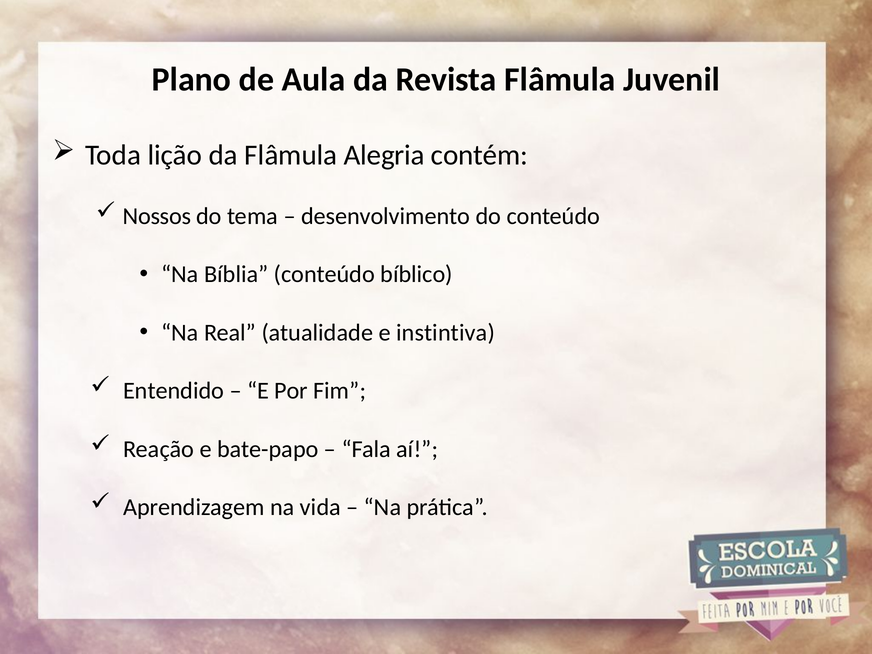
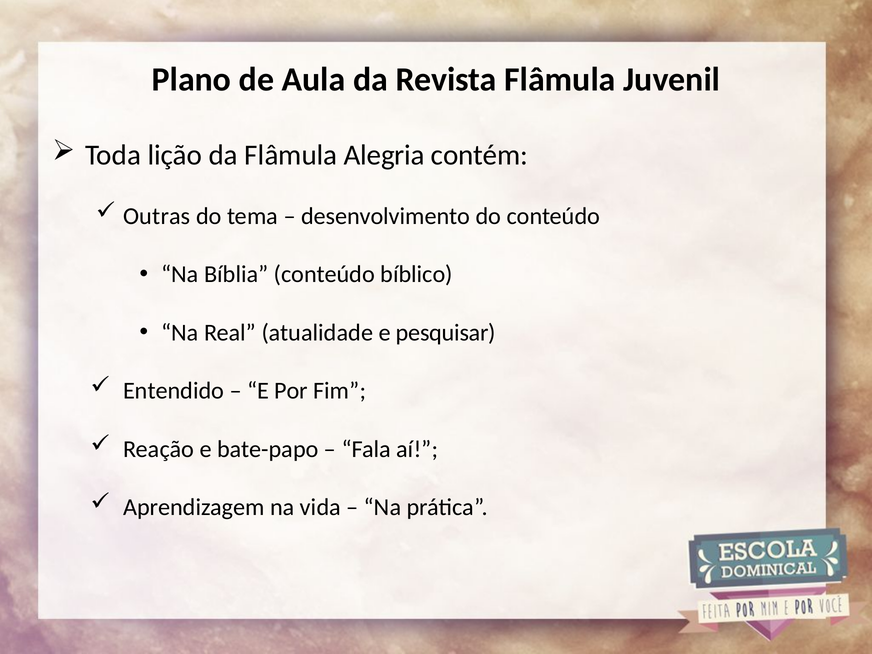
Nossos: Nossos -> Outras
instintiva: instintiva -> pesquisar
